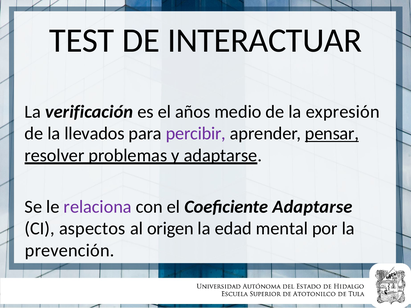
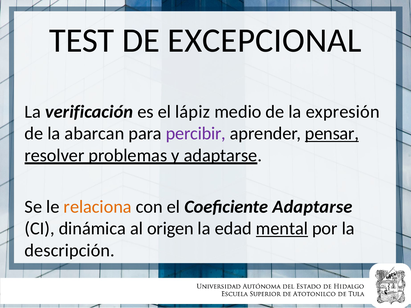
INTERACTUAR: INTERACTUAR -> EXCEPCIONAL
años: años -> lápiz
llevados: llevados -> abarcan
relaciona colour: purple -> orange
aspectos: aspectos -> dinámica
mental underline: none -> present
prevención: prevención -> descripción
